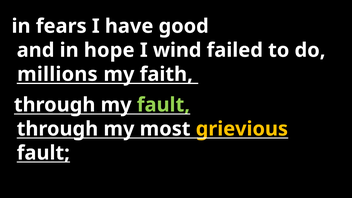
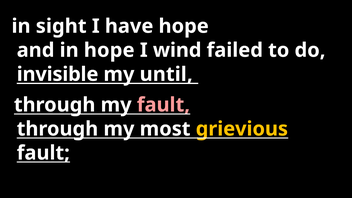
fears: fears -> sight
have good: good -> hope
millions: millions -> invisible
faith: faith -> until
fault at (163, 105) colour: light green -> pink
